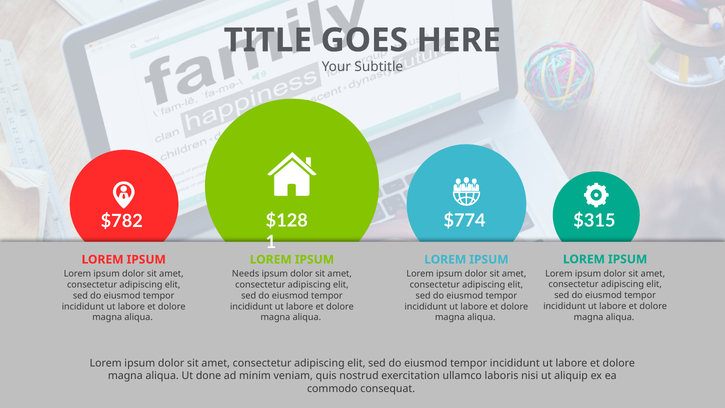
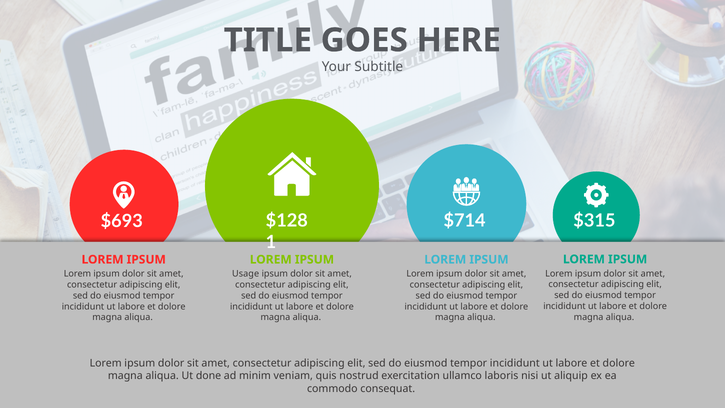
$774: $774 -> $714
$782: $782 -> $693
Needs: Needs -> Usage
